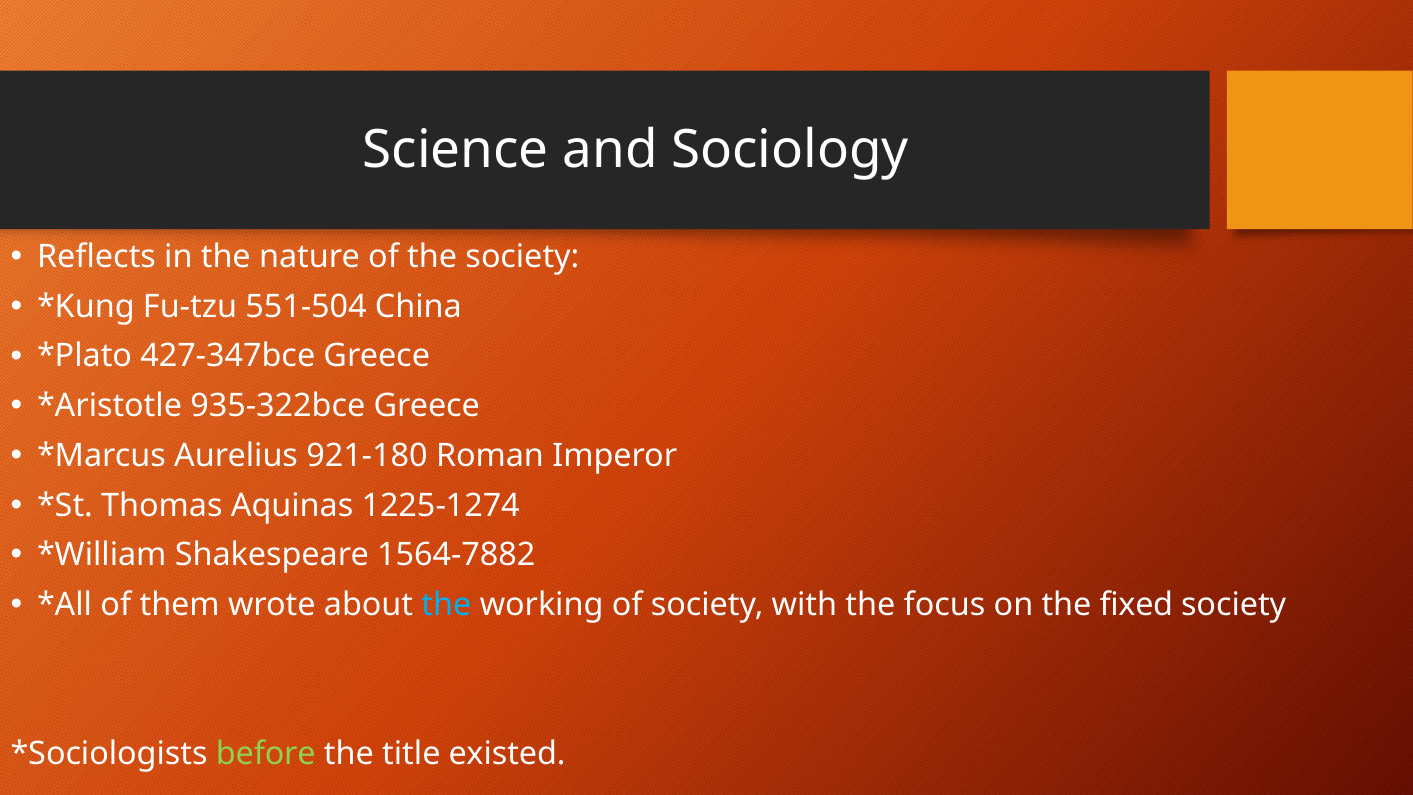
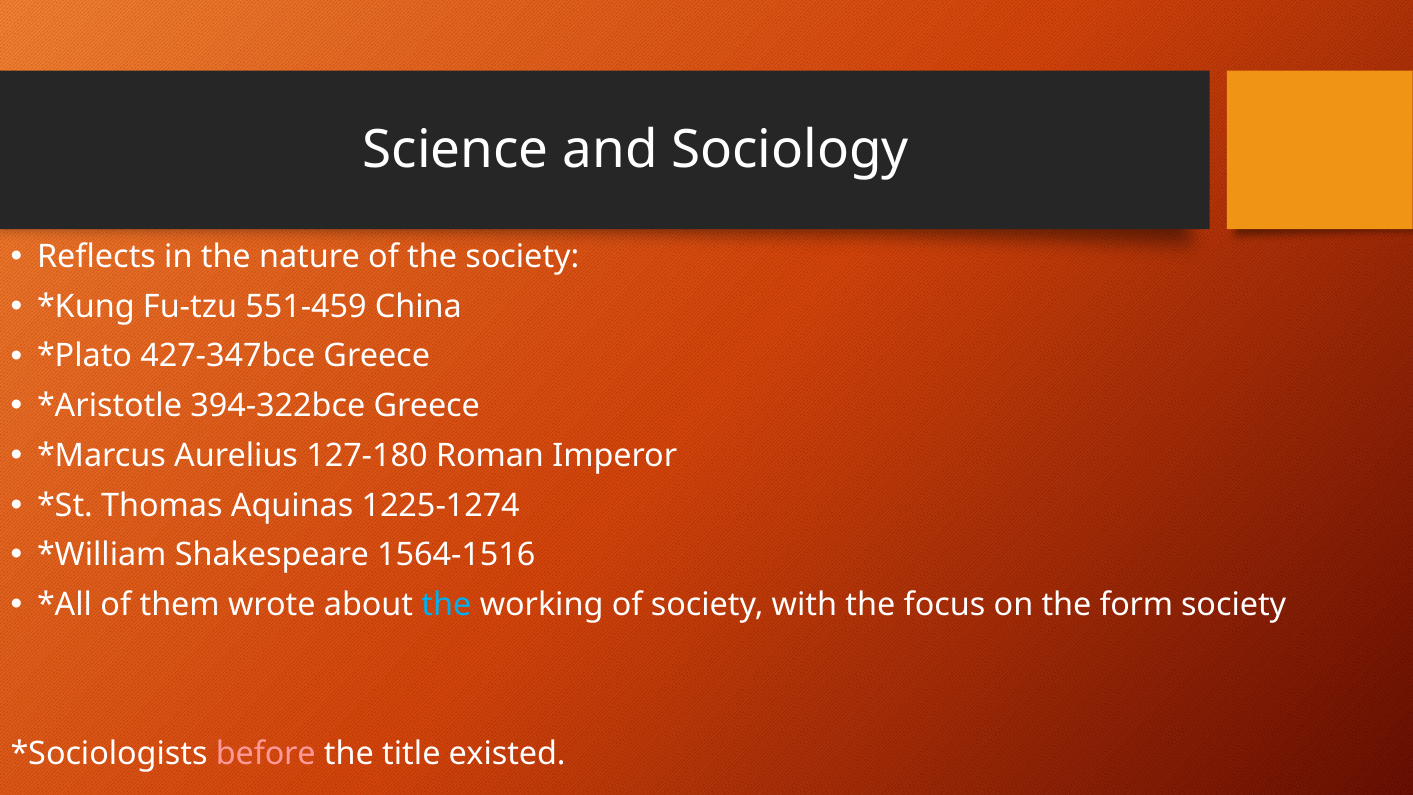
551-504: 551-504 -> 551-459
935-322bce: 935-322bce -> 394-322bce
921-180: 921-180 -> 127-180
1564-7882: 1564-7882 -> 1564-1516
fixed: fixed -> form
before colour: light green -> pink
